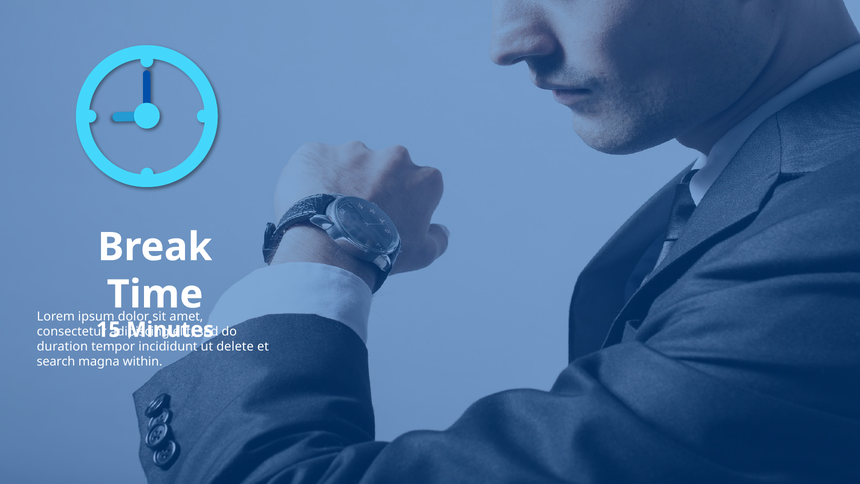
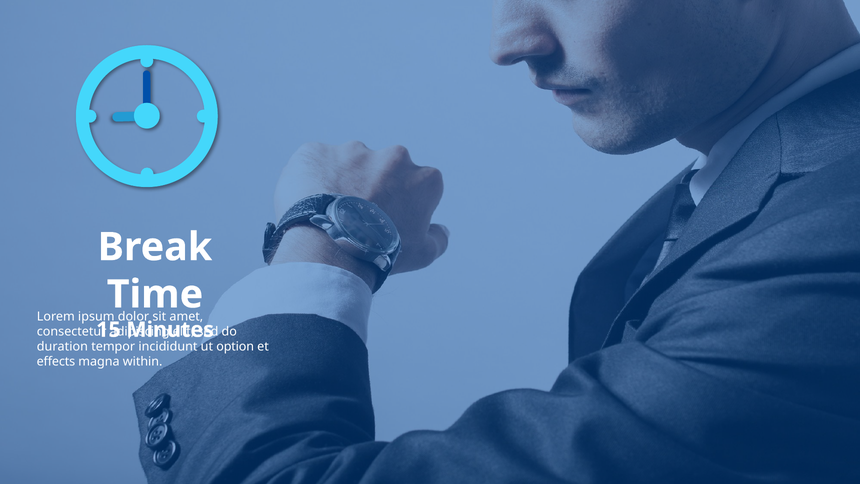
delete: delete -> option
search: search -> effects
